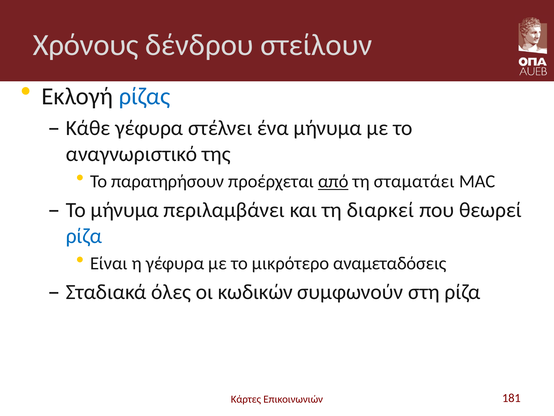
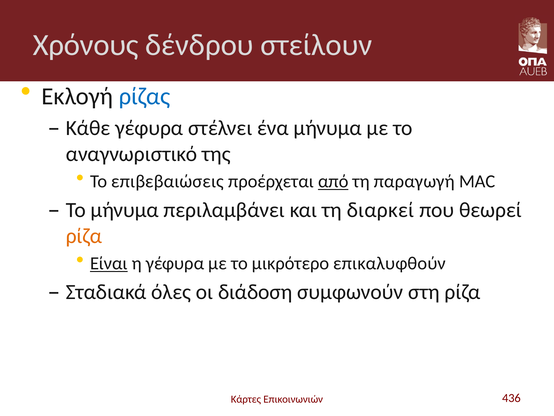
παρατηρήσουν: παρατηρήσουν -> επιβεβαιώσεις
σταματάει: σταματάει -> παραγωγή
ρίζα at (84, 236) colour: blue -> orange
Είναι underline: none -> present
αναμεταδόσεις: αναμεταδόσεις -> επικαλυφθούν
κωδικών: κωδικών -> διάδοση
181: 181 -> 436
